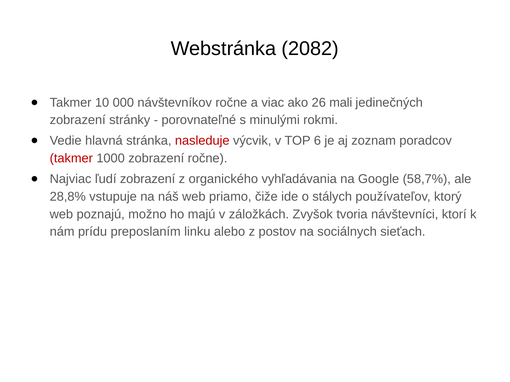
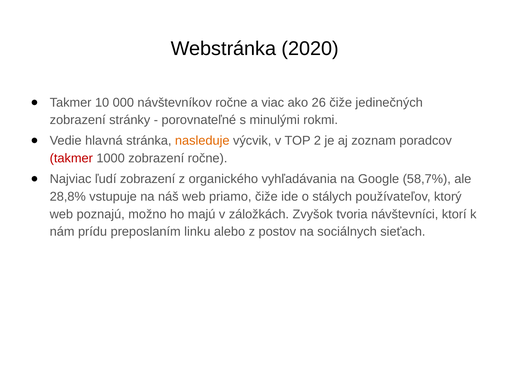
2082: 2082 -> 2020
26 mali: mali -> čiže
nasleduje colour: red -> orange
6: 6 -> 2
